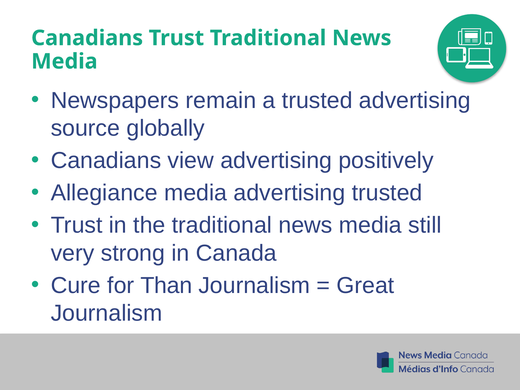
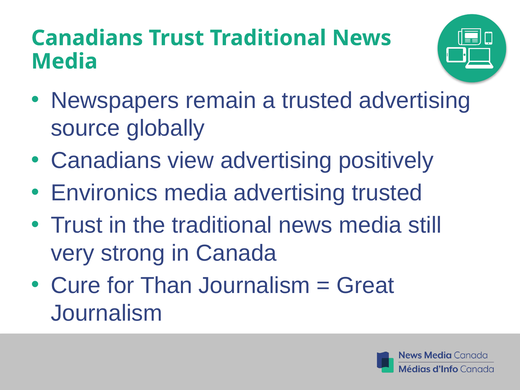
Allegiance: Allegiance -> Environics
